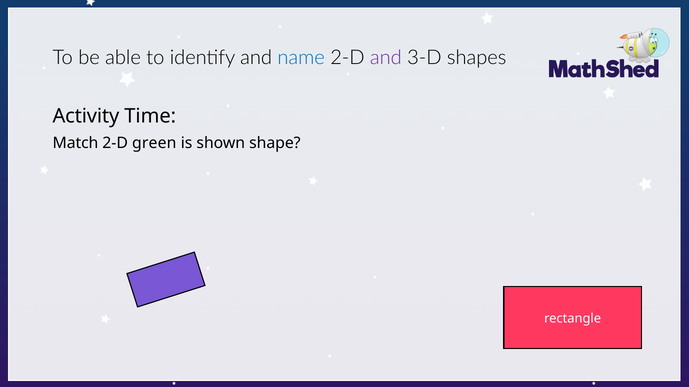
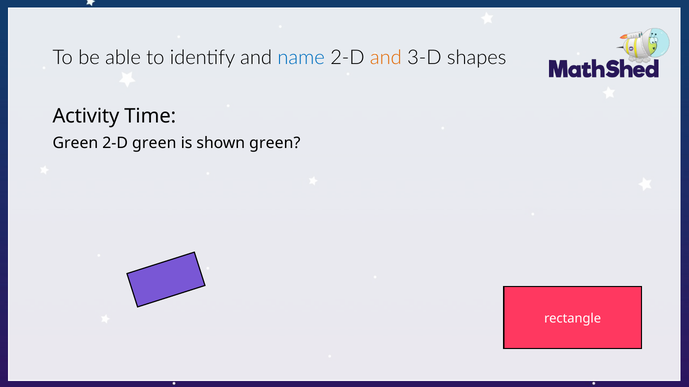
and at (386, 58) colour: purple -> orange
Match at (75, 143): Match -> Green
shown shape: shape -> green
